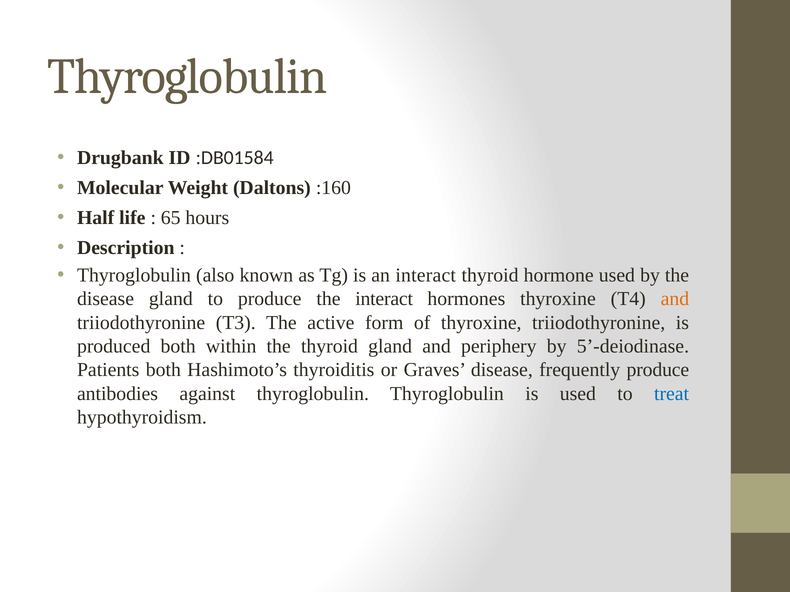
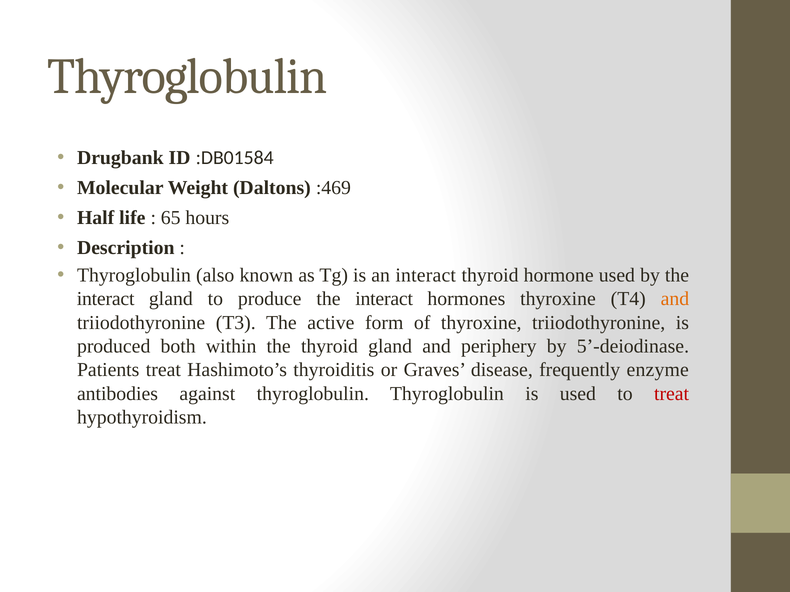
:160: :160 -> :469
disease at (106, 299): disease -> interact
Patients both: both -> treat
frequently produce: produce -> enzyme
treat at (672, 394) colour: blue -> red
